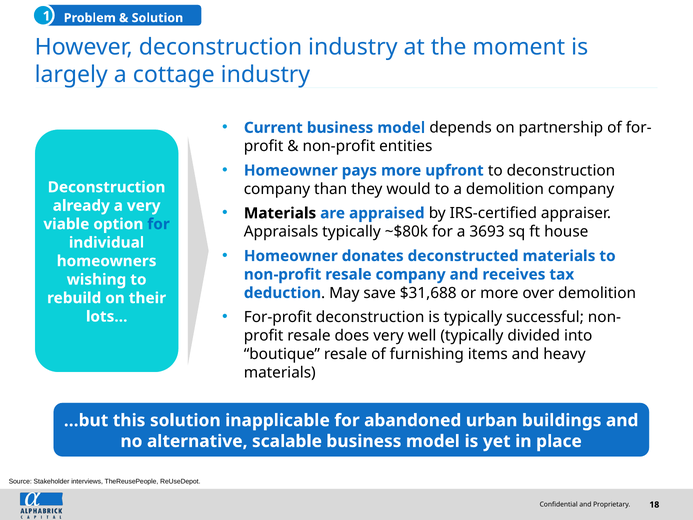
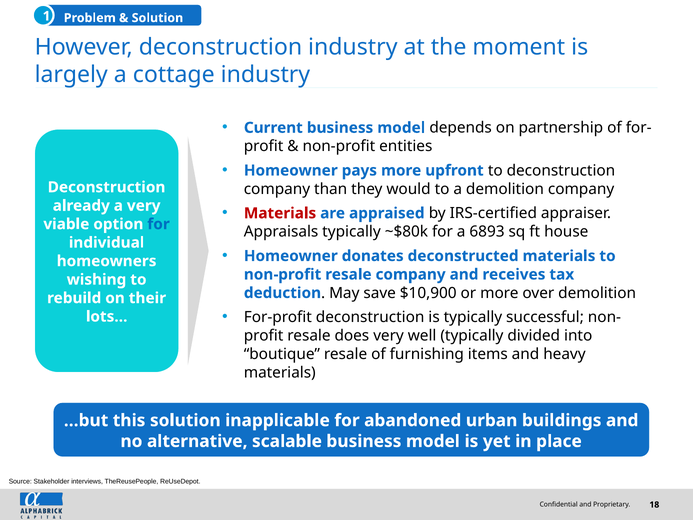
Materials at (280, 213) colour: black -> red
3693: 3693 -> 6893
$31,688: $31,688 -> $10,900
